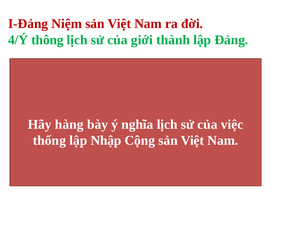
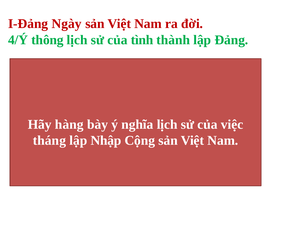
Niệm: Niệm -> Ngày
giới: giới -> tình
thống: thống -> tháng
